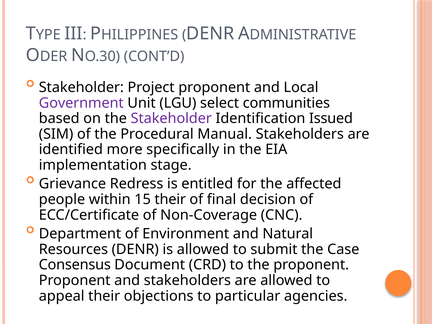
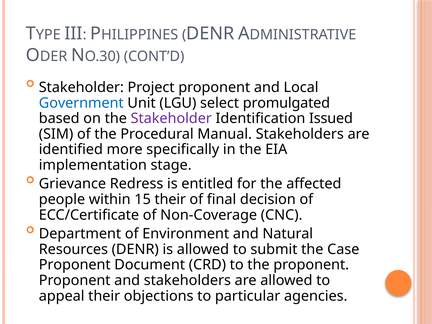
Government colour: purple -> blue
communities: communities -> promulgated
Consensus at (75, 265): Consensus -> Proponent
